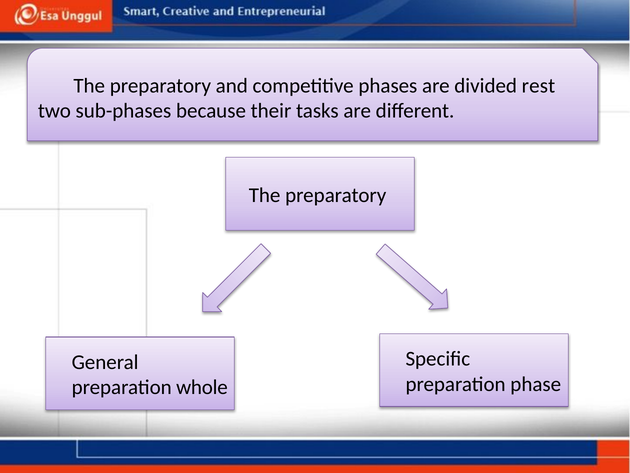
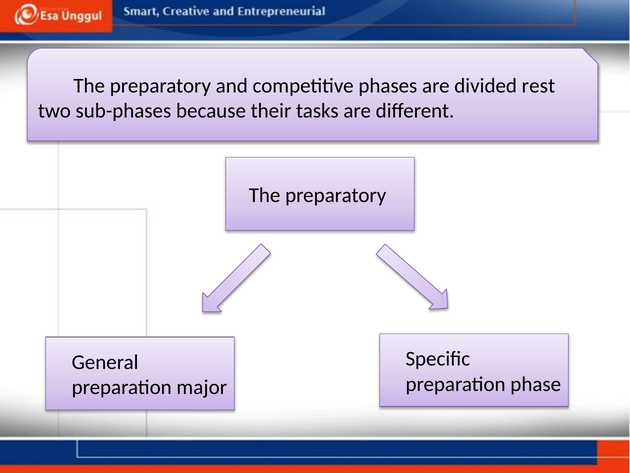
whole: whole -> major
